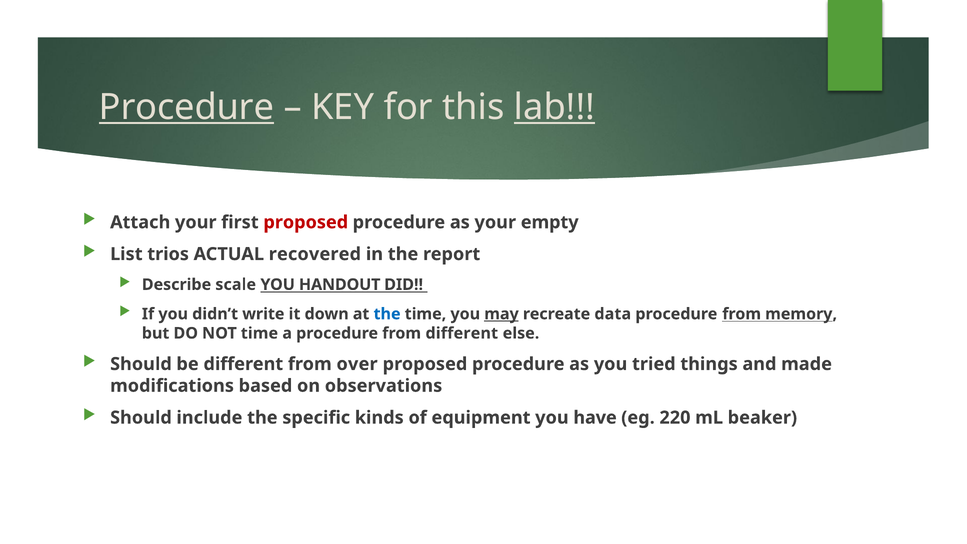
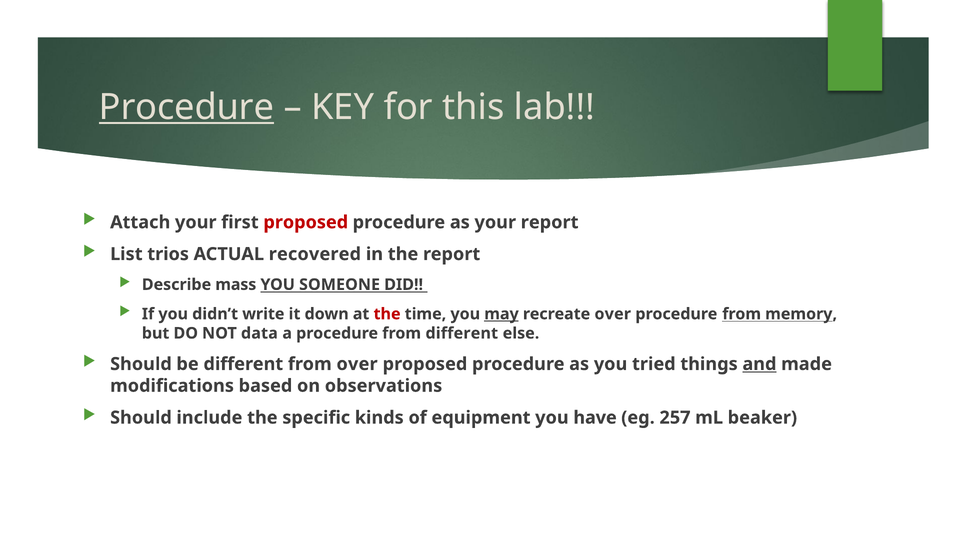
lab underline: present -> none
your empty: empty -> report
scale: scale -> mass
HANDOUT: HANDOUT -> SOMEONE
the at (387, 314) colour: blue -> red
recreate data: data -> over
NOT time: time -> data
and underline: none -> present
220: 220 -> 257
